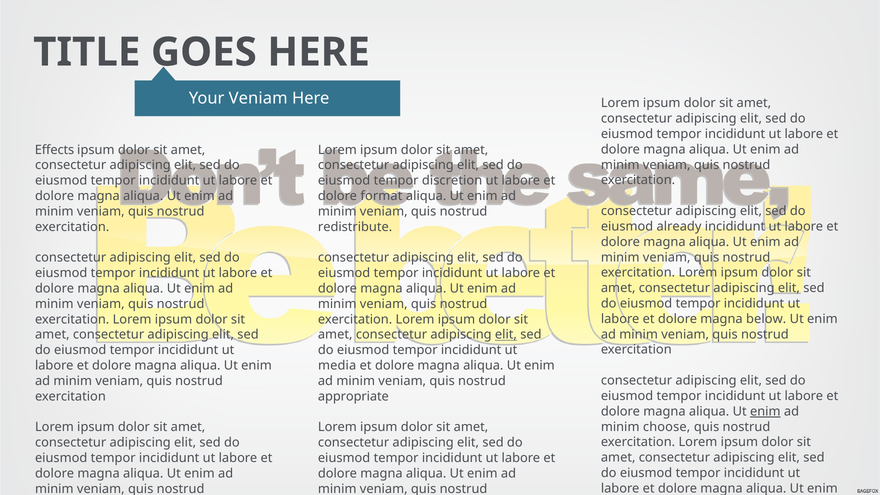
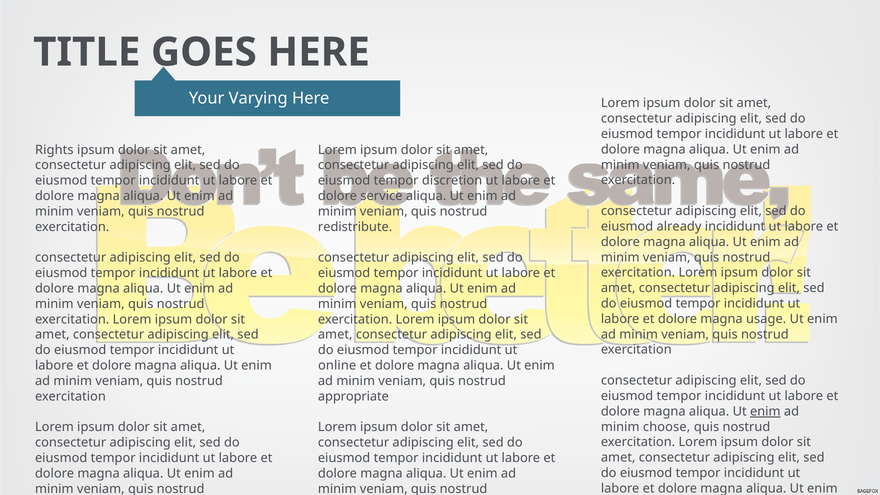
Your Veniam: Veniam -> Varying
Effects: Effects -> Rights
format: format -> service
below: below -> usage
elit at (506, 335) underline: present -> none
media: media -> online
